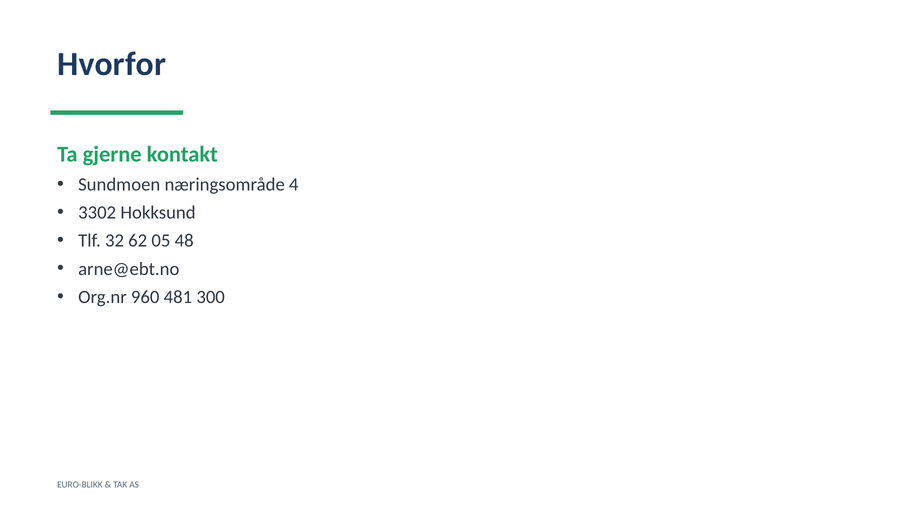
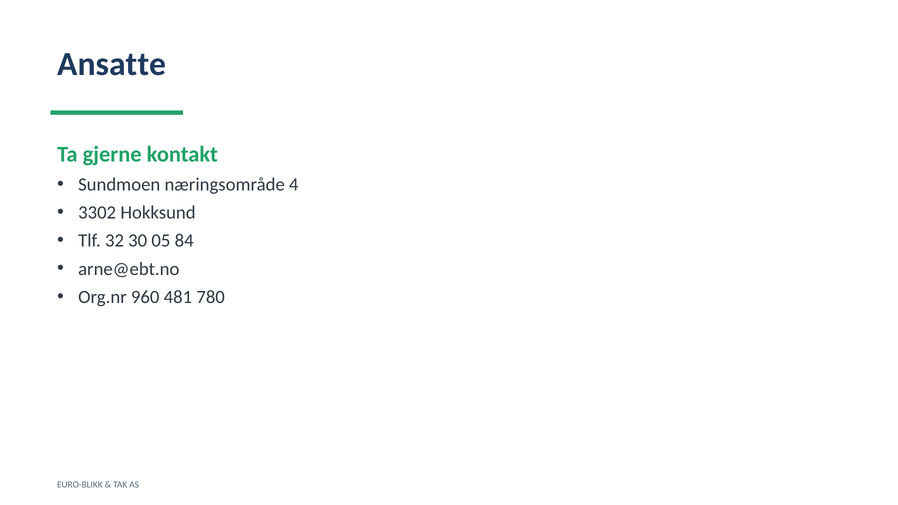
Hvorfor: Hvorfor -> Ansatte
62: 62 -> 30
48: 48 -> 84
300: 300 -> 780
